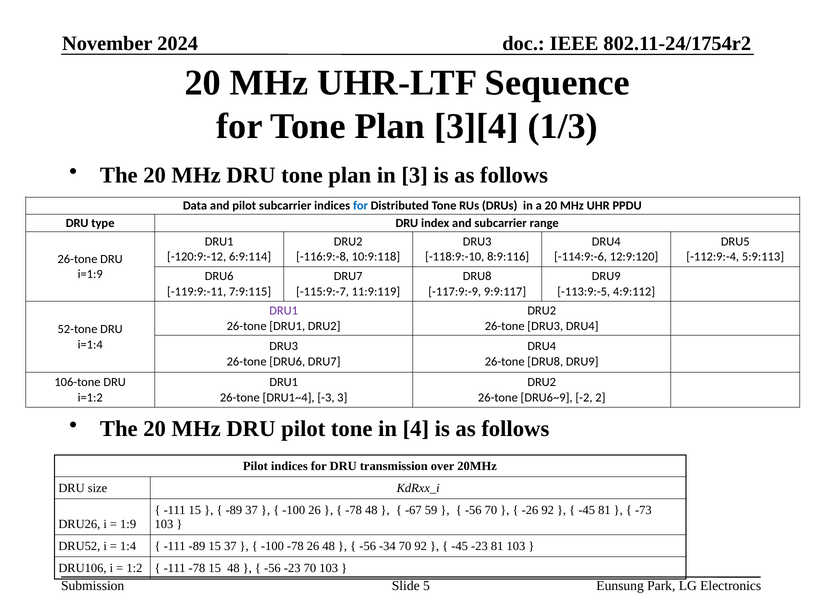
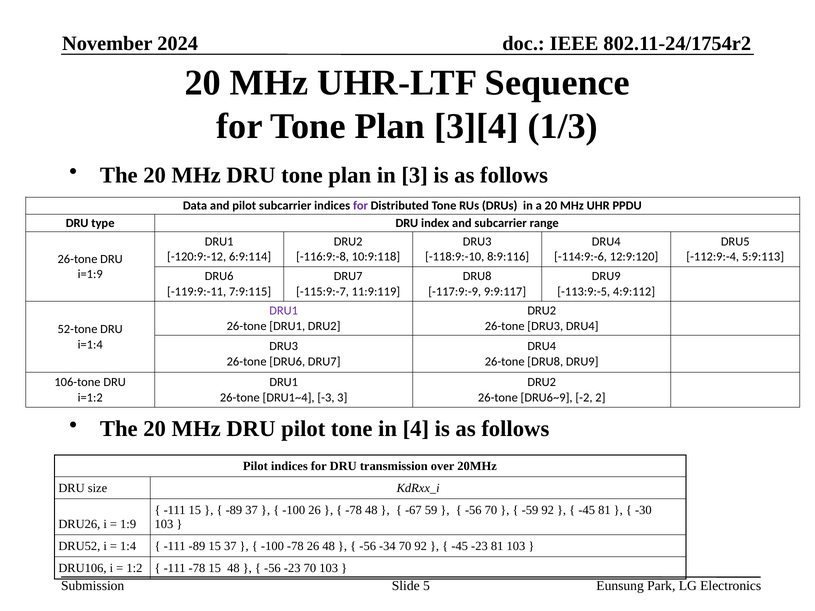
for at (360, 206) colour: blue -> purple
-26: -26 -> -59
-73: -73 -> -30
